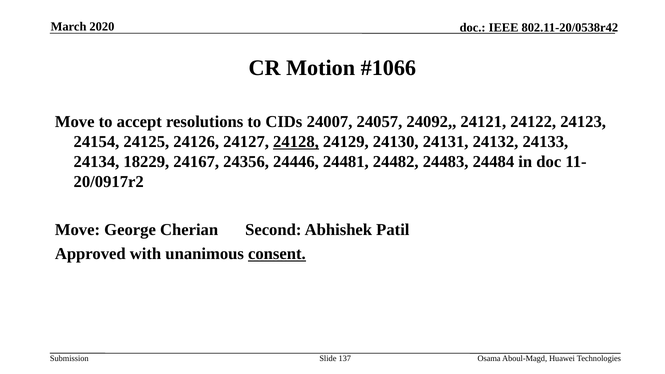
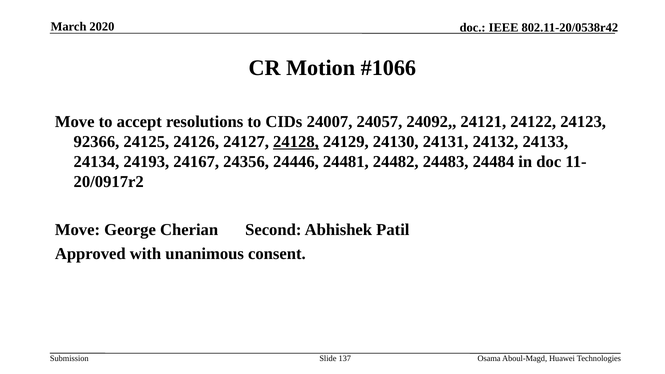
24154: 24154 -> 92366
18229: 18229 -> 24193
consent underline: present -> none
